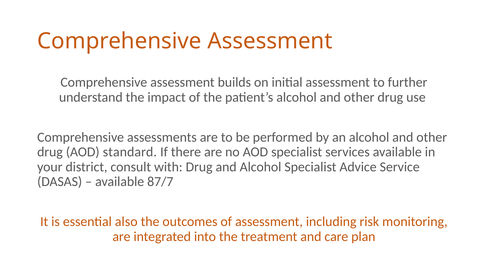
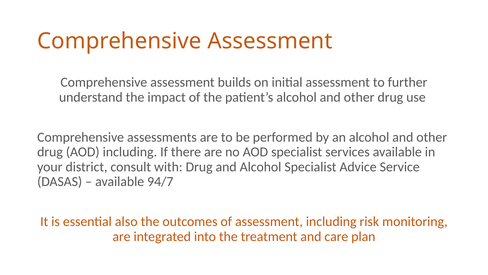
AOD standard: standard -> including
87/7: 87/7 -> 94/7
